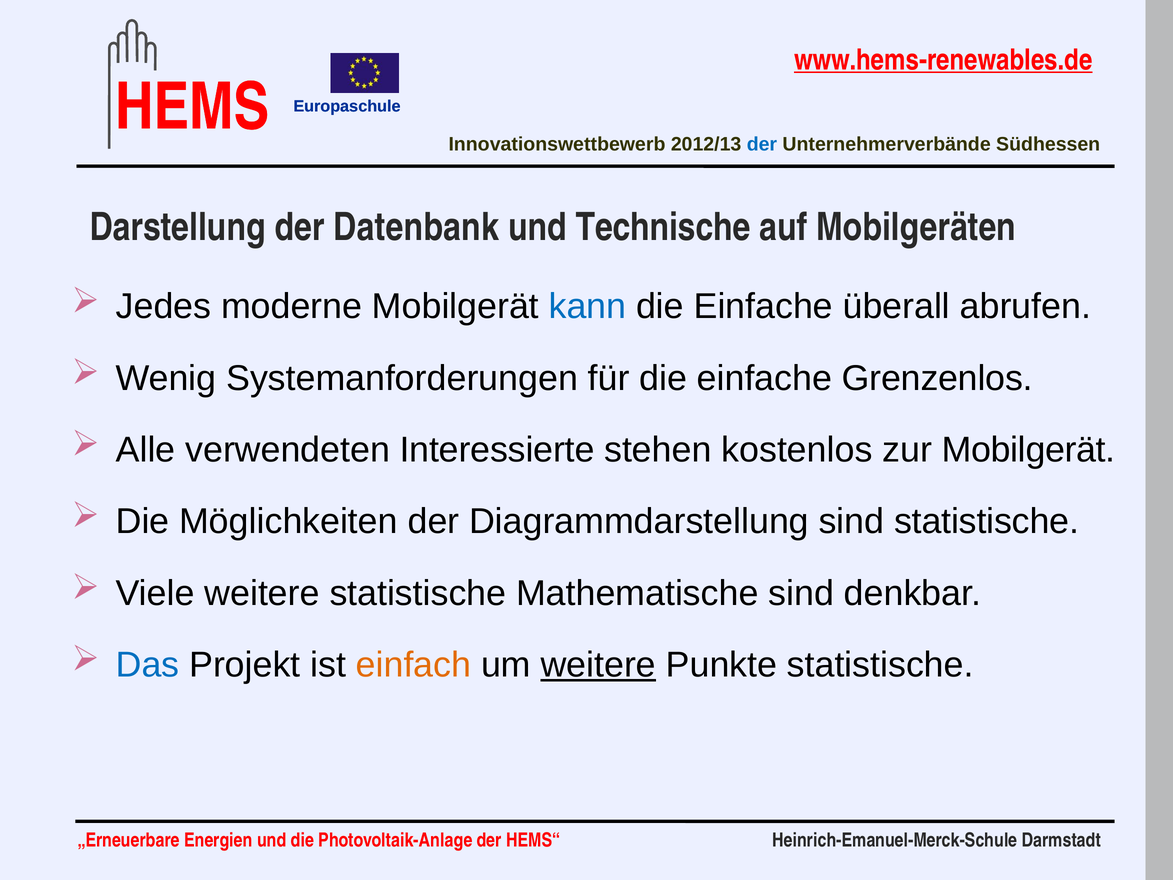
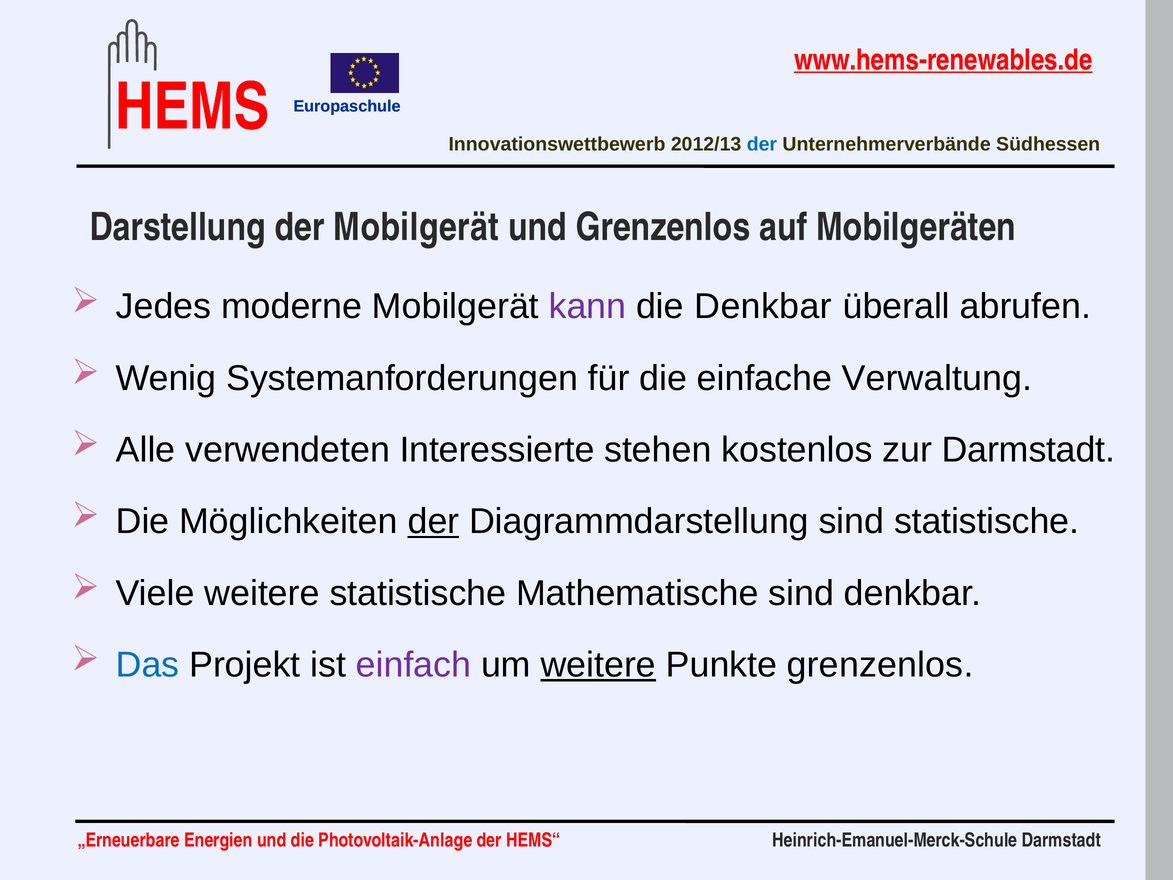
der Datenbank: Datenbank -> Mobilgerät
und Technische: Technische -> Grenzenlos
kann colour: blue -> purple
Einfache at (763, 306): Einfache -> Denkbar
Grenzenlos: Grenzenlos -> Verwaltung
zur Mobilgerät: Mobilgerät -> Darmstadt
der at (433, 521) underline: none -> present
einfach colour: orange -> purple
Punkte statistische: statistische -> grenzenlos
